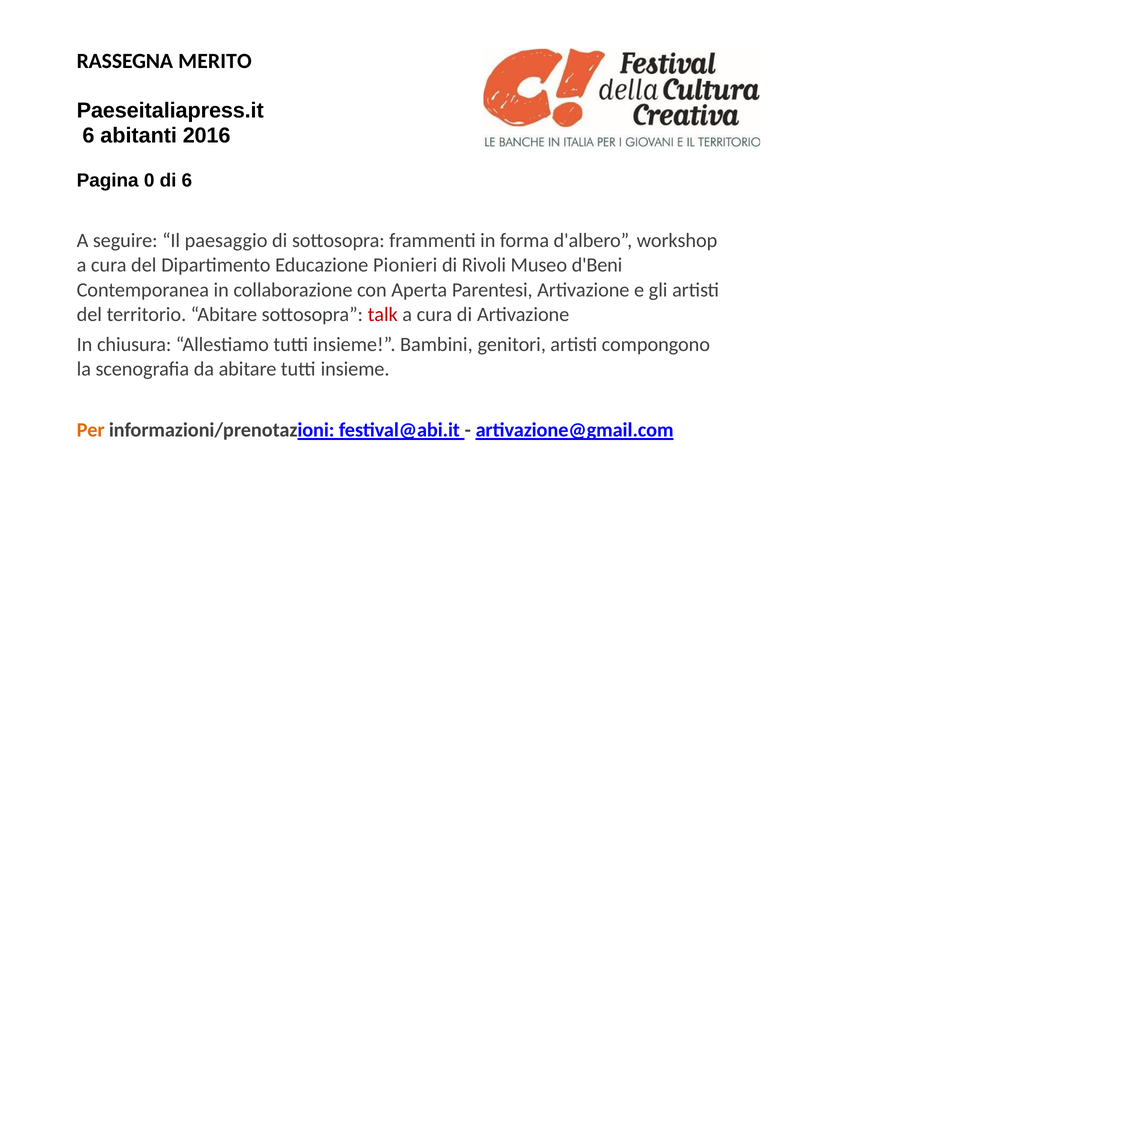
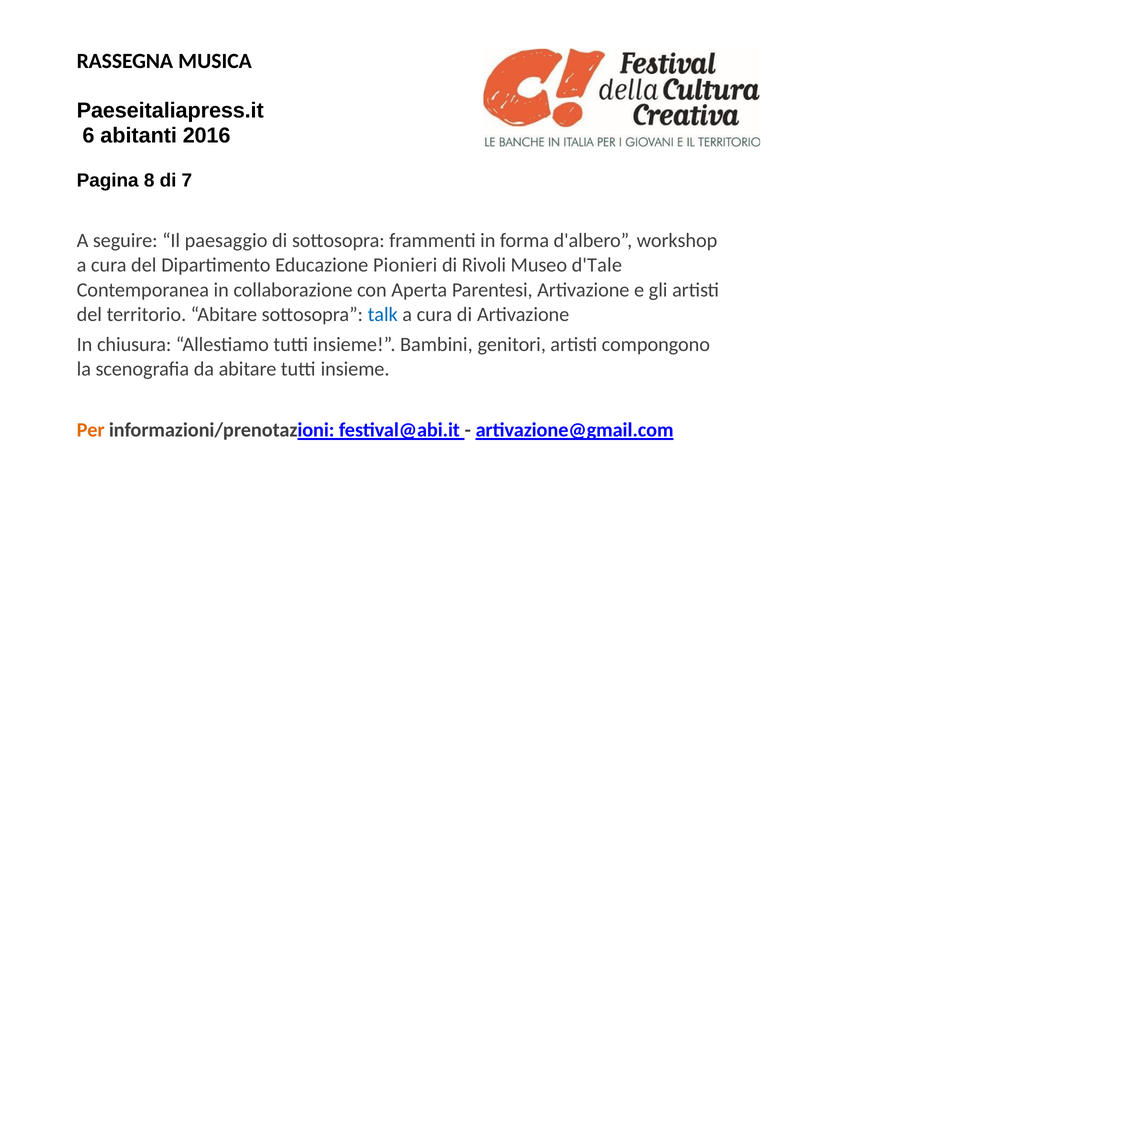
MERITO: MERITO -> MUSICA
0: 0 -> 8
di 6: 6 -> 7
d'Beni: d'Beni -> d'Tale
talk colour: red -> blue
